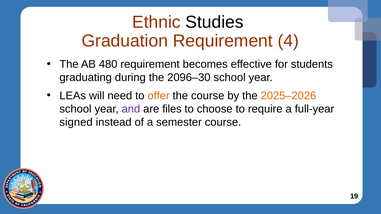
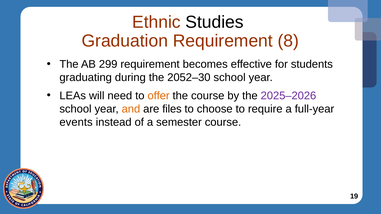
4: 4 -> 8
480: 480 -> 299
2096–30: 2096–30 -> 2052–30
2025–2026 colour: orange -> purple
and colour: purple -> orange
signed: signed -> events
